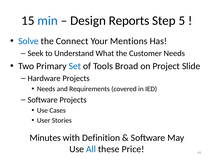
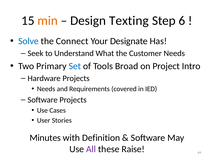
min colour: blue -> orange
Reports: Reports -> Texting
5: 5 -> 6
Mentions: Mentions -> Designate
Slide: Slide -> Intro
All colour: blue -> purple
Price: Price -> Raise
